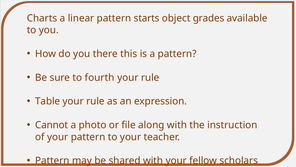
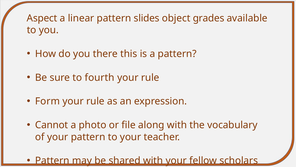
Charts: Charts -> Aspect
starts: starts -> slides
Table: Table -> Form
instruction: instruction -> vocabulary
